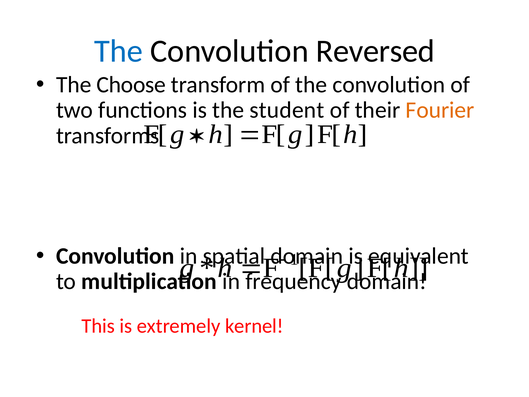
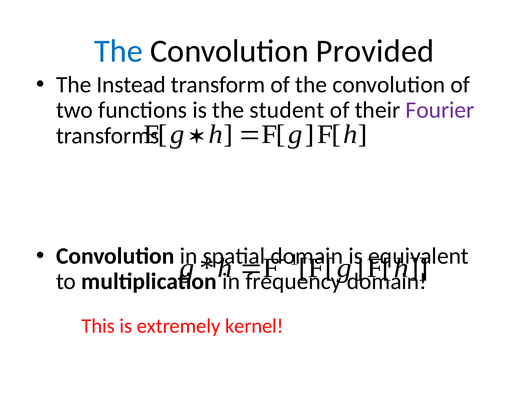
Reversed: Reversed -> Provided
Choose: Choose -> Instead
Fourier colour: orange -> purple
